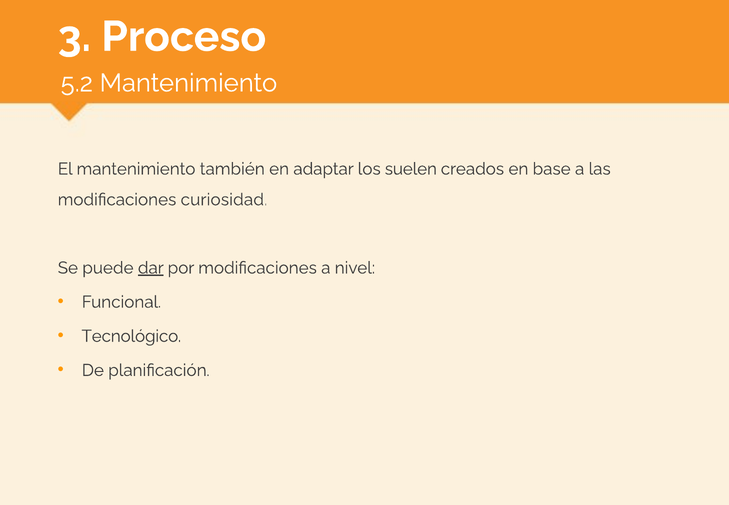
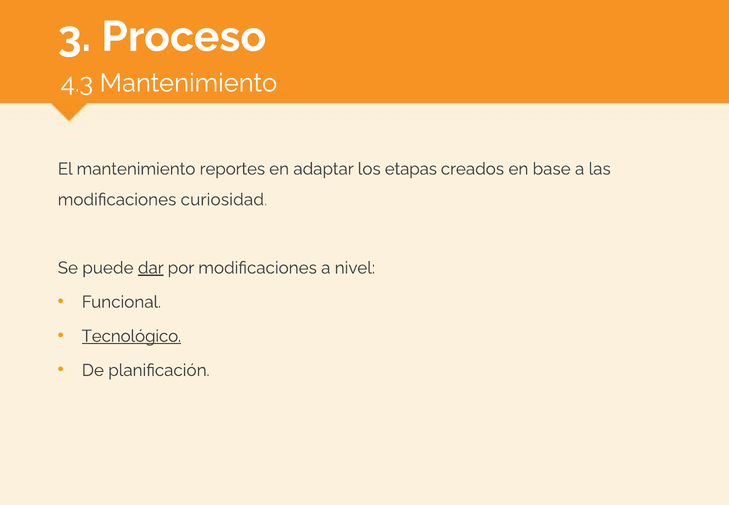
5.2: 5.2 -> 4.3
también: también -> reportes
suelen: suelen -> etapas
Tecnológico underline: none -> present
